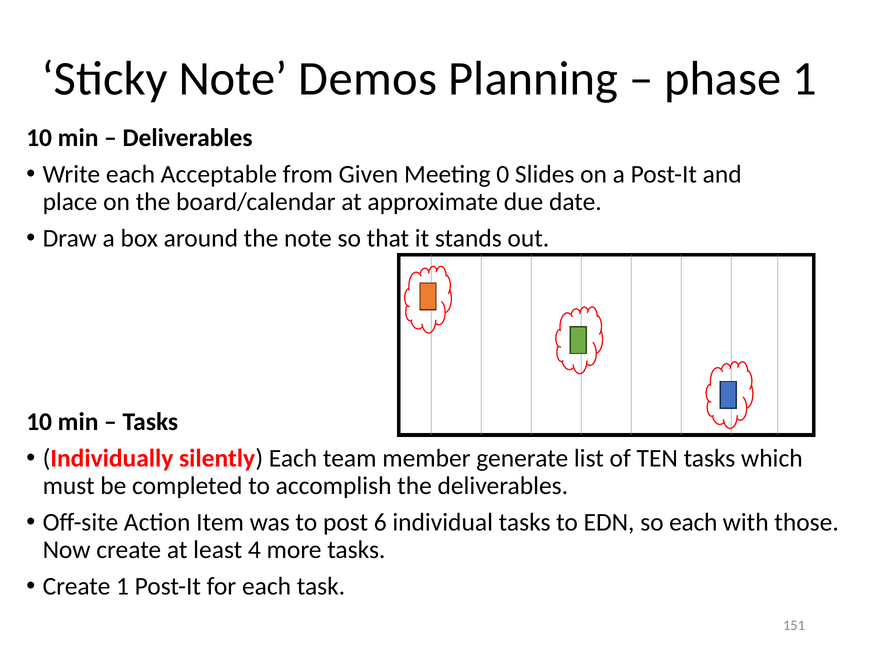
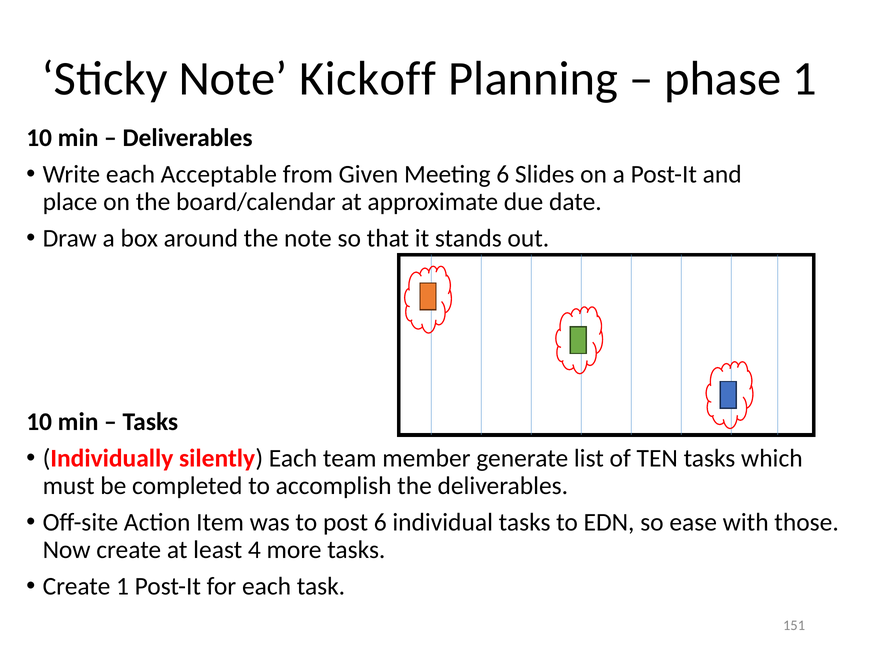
Demos: Demos -> Kickoff
Meeting 0: 0 -> 6
so each: each -> ease
